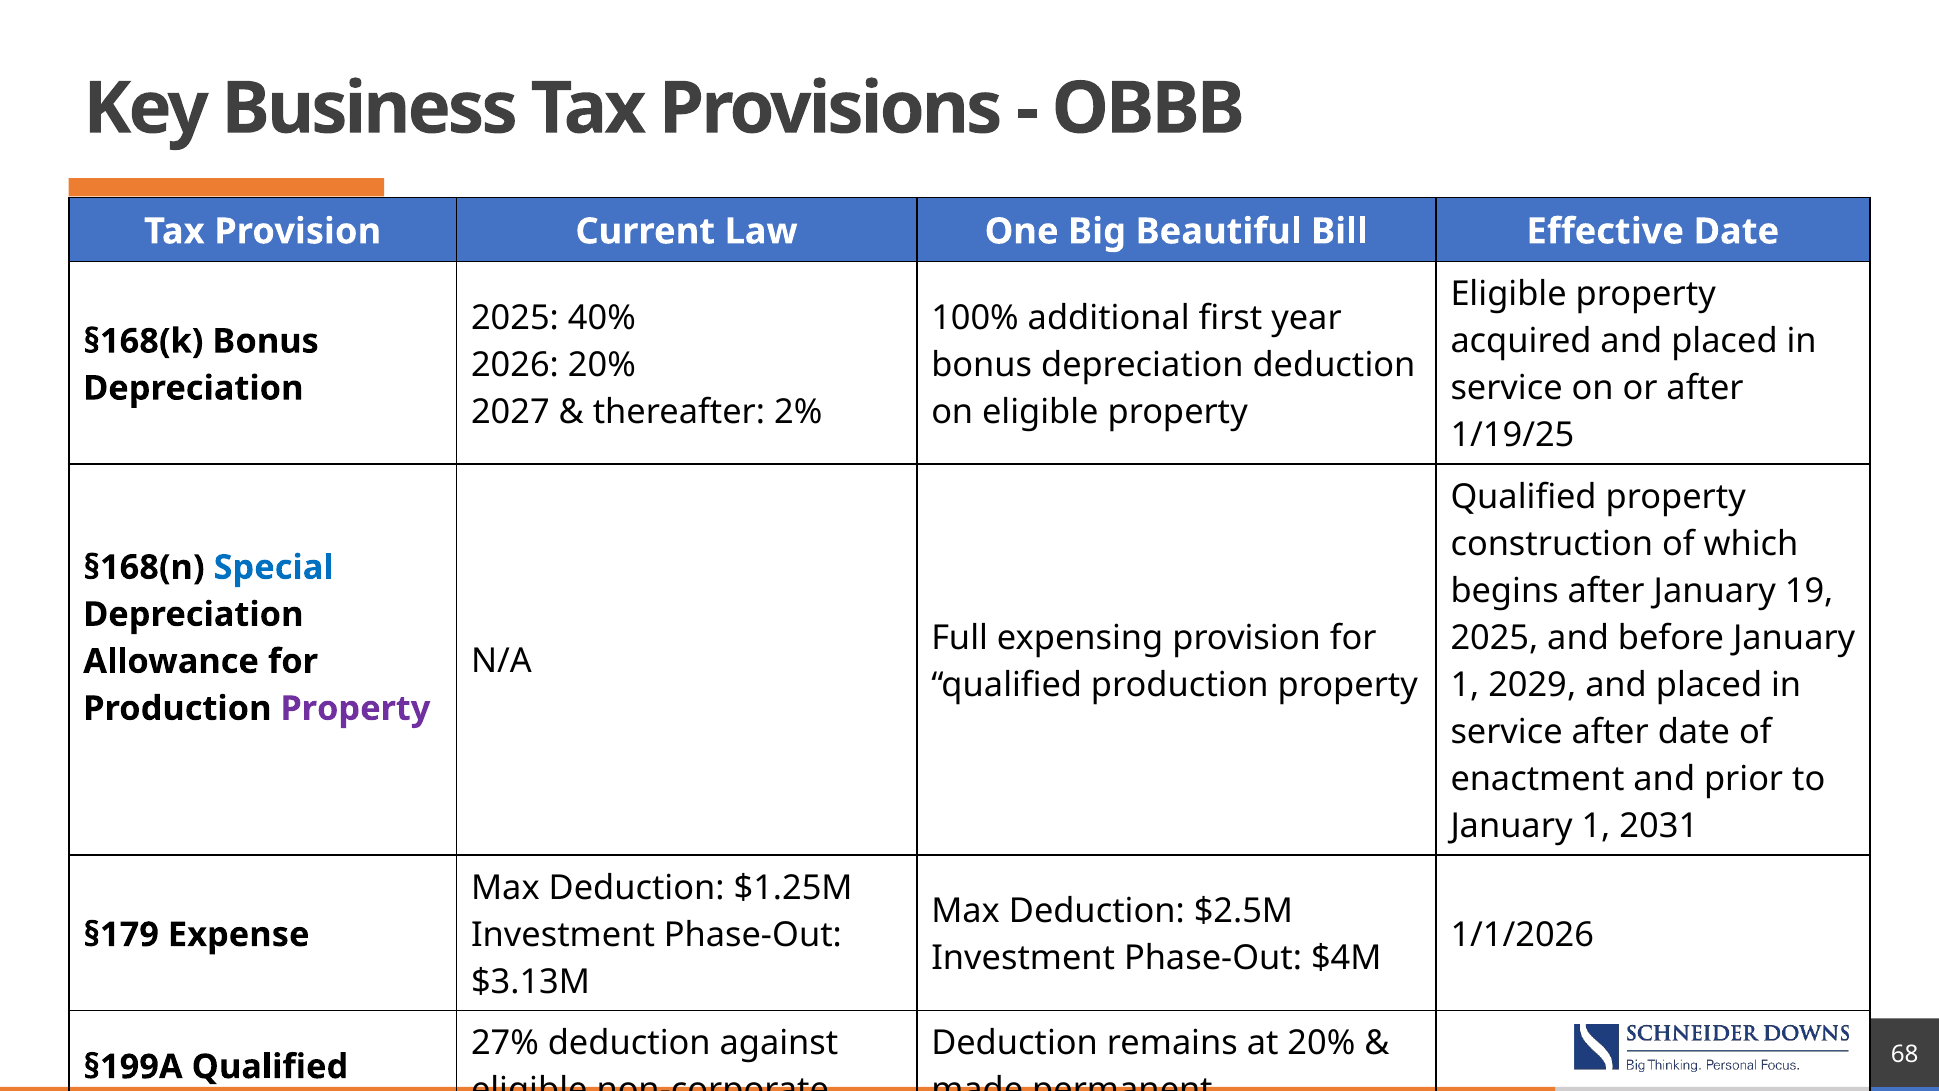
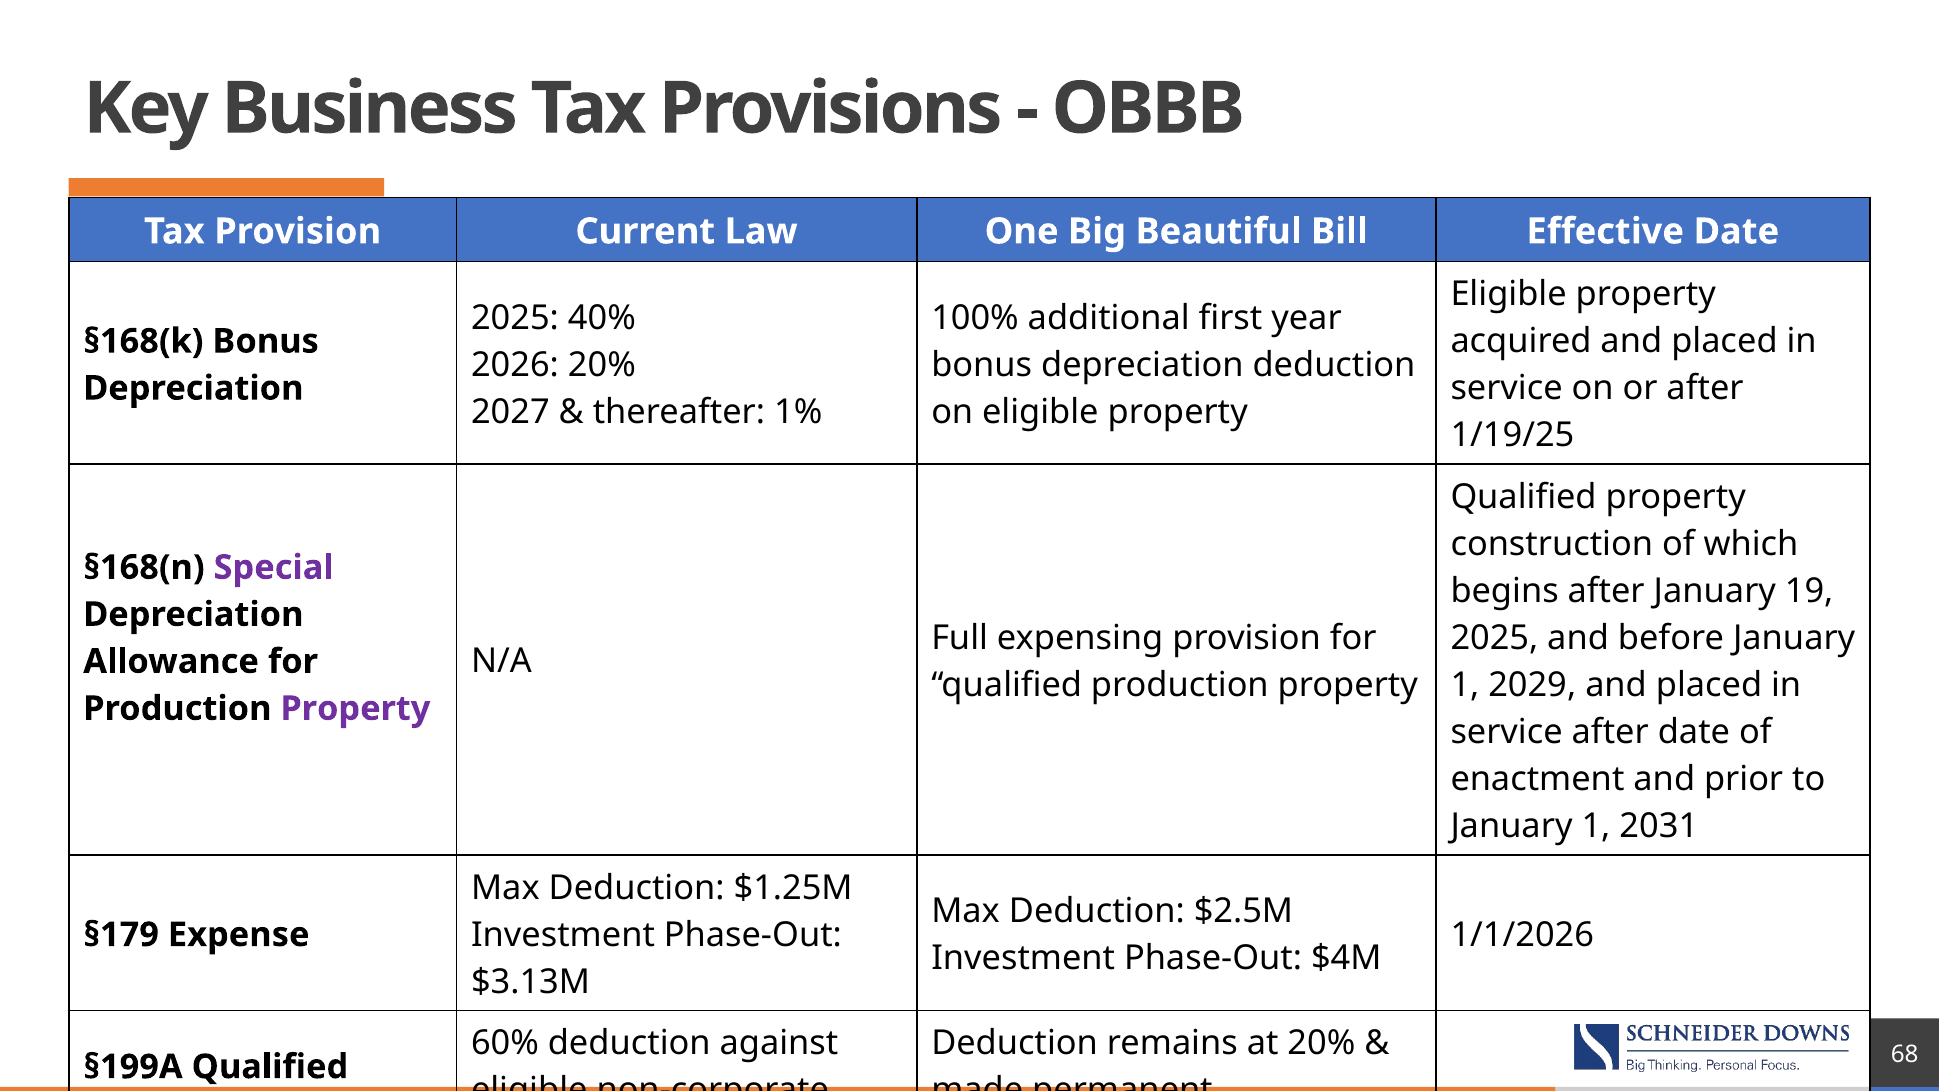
2%: 2% -> 1%
Special colour: blue -> purple
27%: 27% -> 60%
